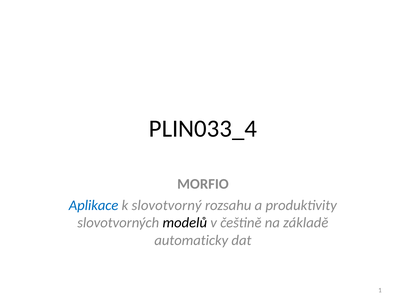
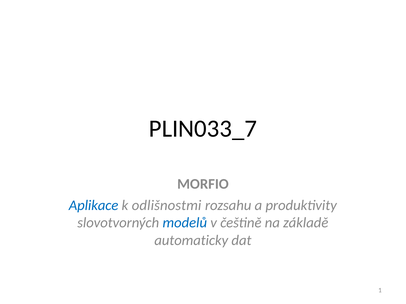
PLIN033_4: PLIN033_4 -> PLIN033_7
slovotvorný: slovotvorný -> odlišnostmi
modelů colour: black -> blue
